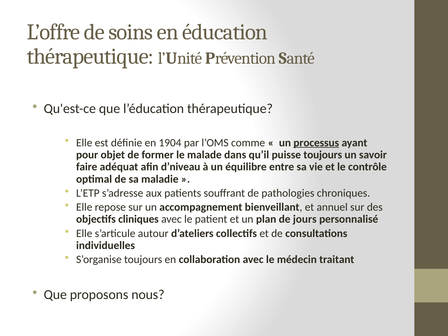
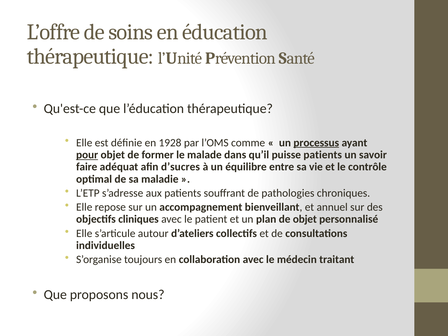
1904: 1904 -> 1928
pour underline: none -> present
puisse toujours: toujours -> patients
d’niveau: d’niveau -> d’sucres
de jours: jours -> objet
